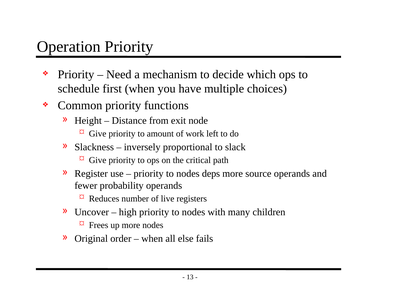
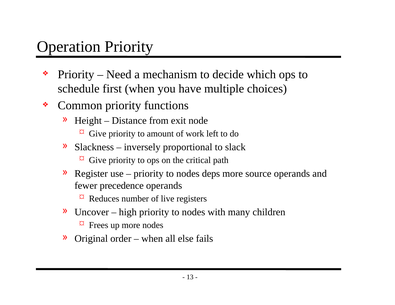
probability: probability -> precedence
